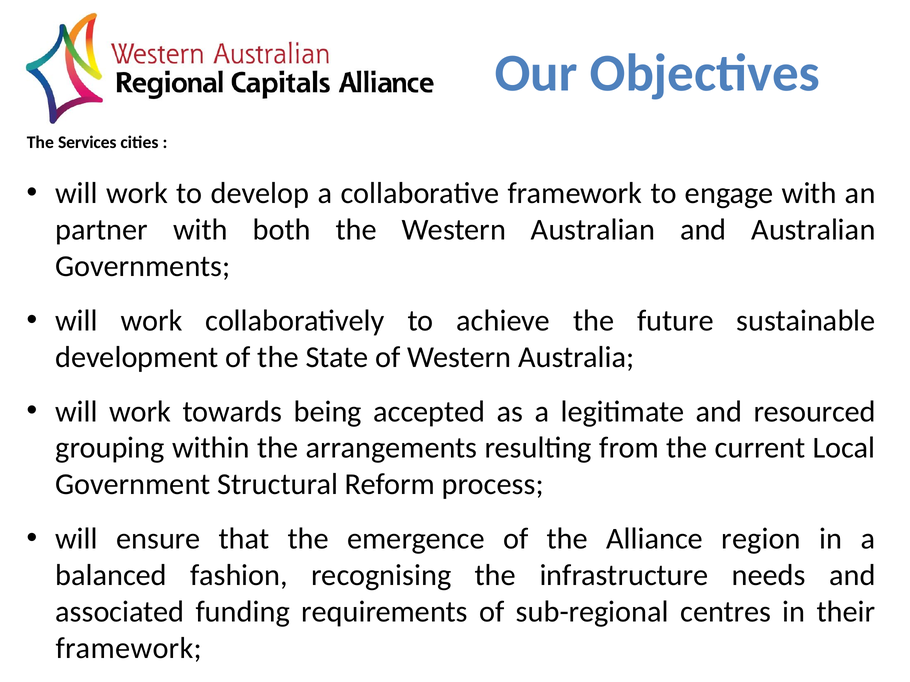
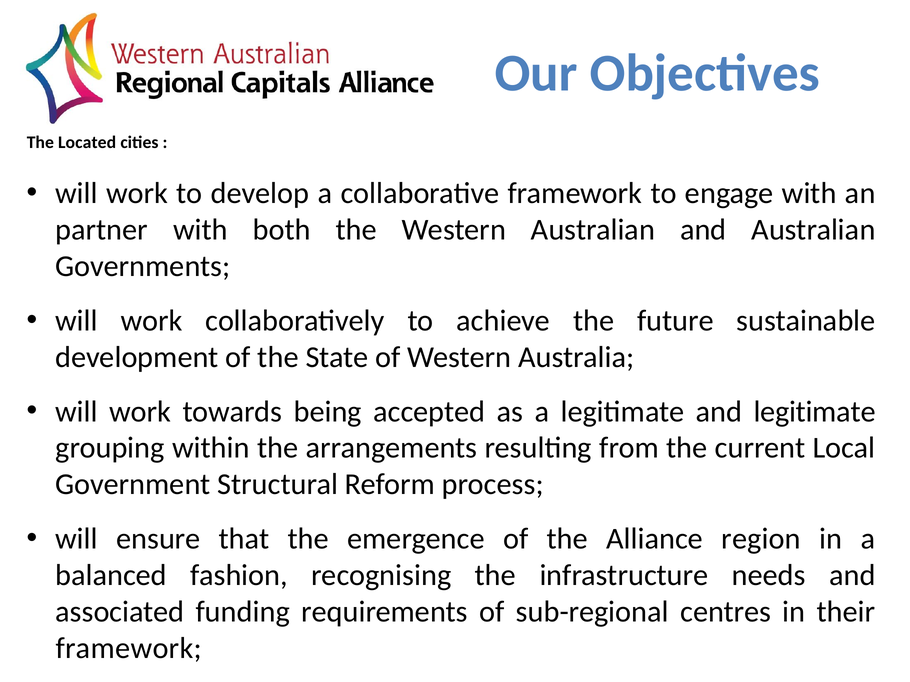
Services: Services -> Located
and resourced: resourced -> legitimate
